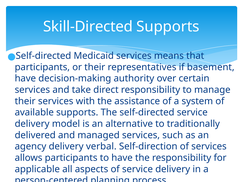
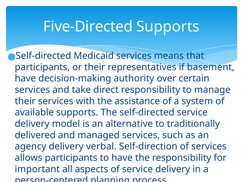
Skill-Directed: Skill-Directed -> Five-Directed
applicable: applicable -> important
